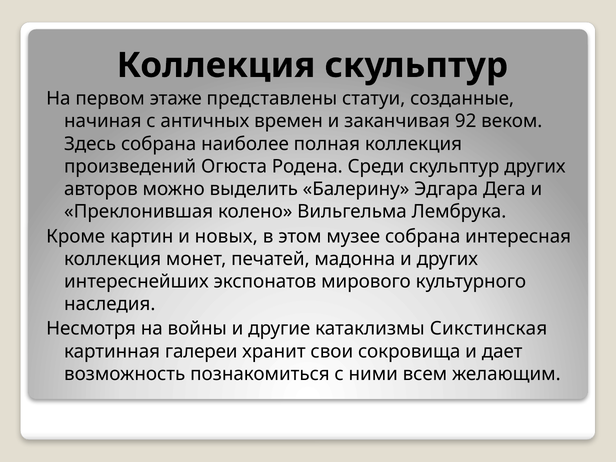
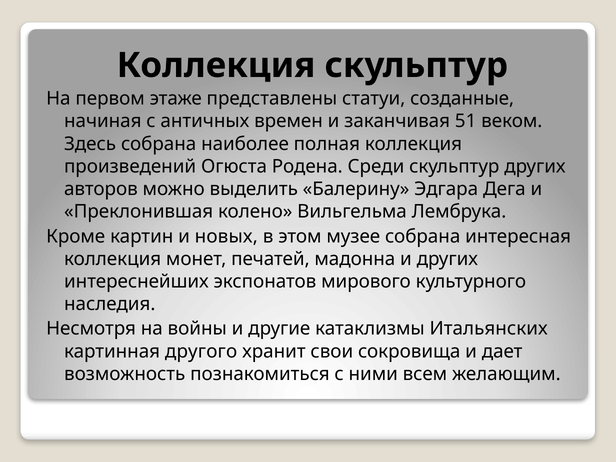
92: 92 -> 51
Сикстинская: Сикстинская -> Итальянских
галереи: галереи -> другого
